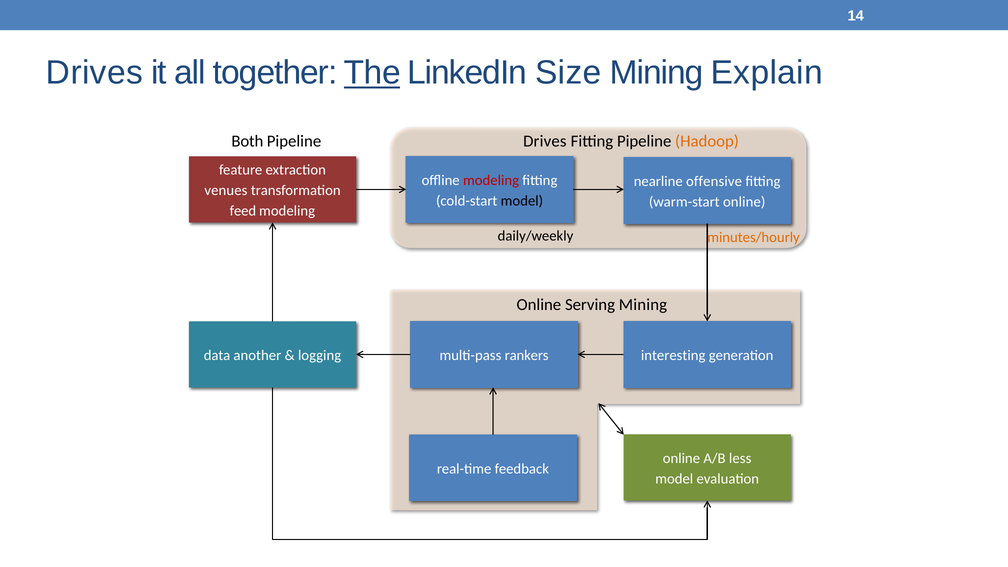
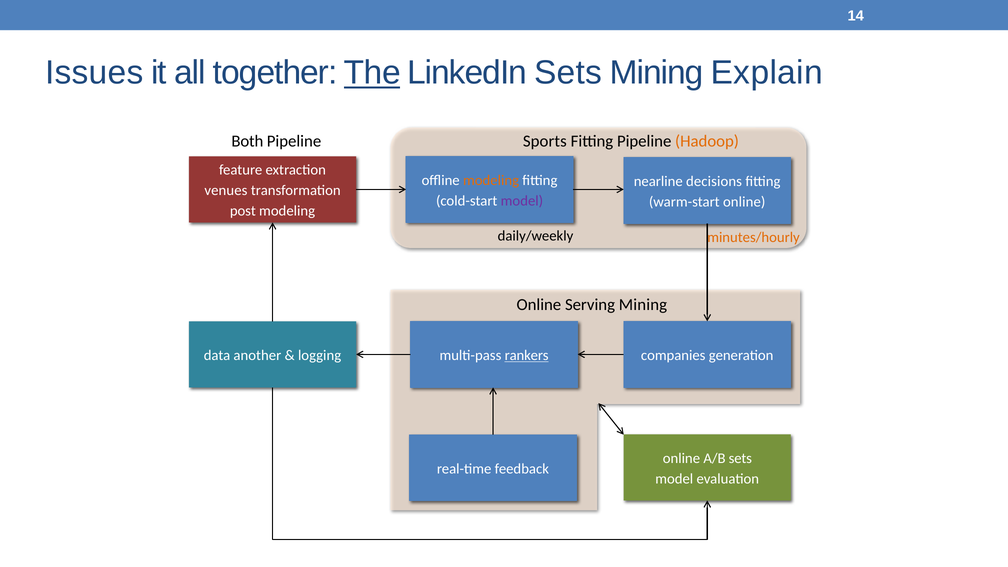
Drives at (94, 73): Drives -> Issues
LinkedIn Size: Size -> Sets
Drives at (545, 141): Drives -> Sports
modeling at (491, 180) colour: red -> orange
offensive: offensive -> decisions
model at (522, 201) colour: black -> purple
feed: feed -> post
rankers underline: none -> present
interesting: interesting -> companies
A/B less: less -> sets
